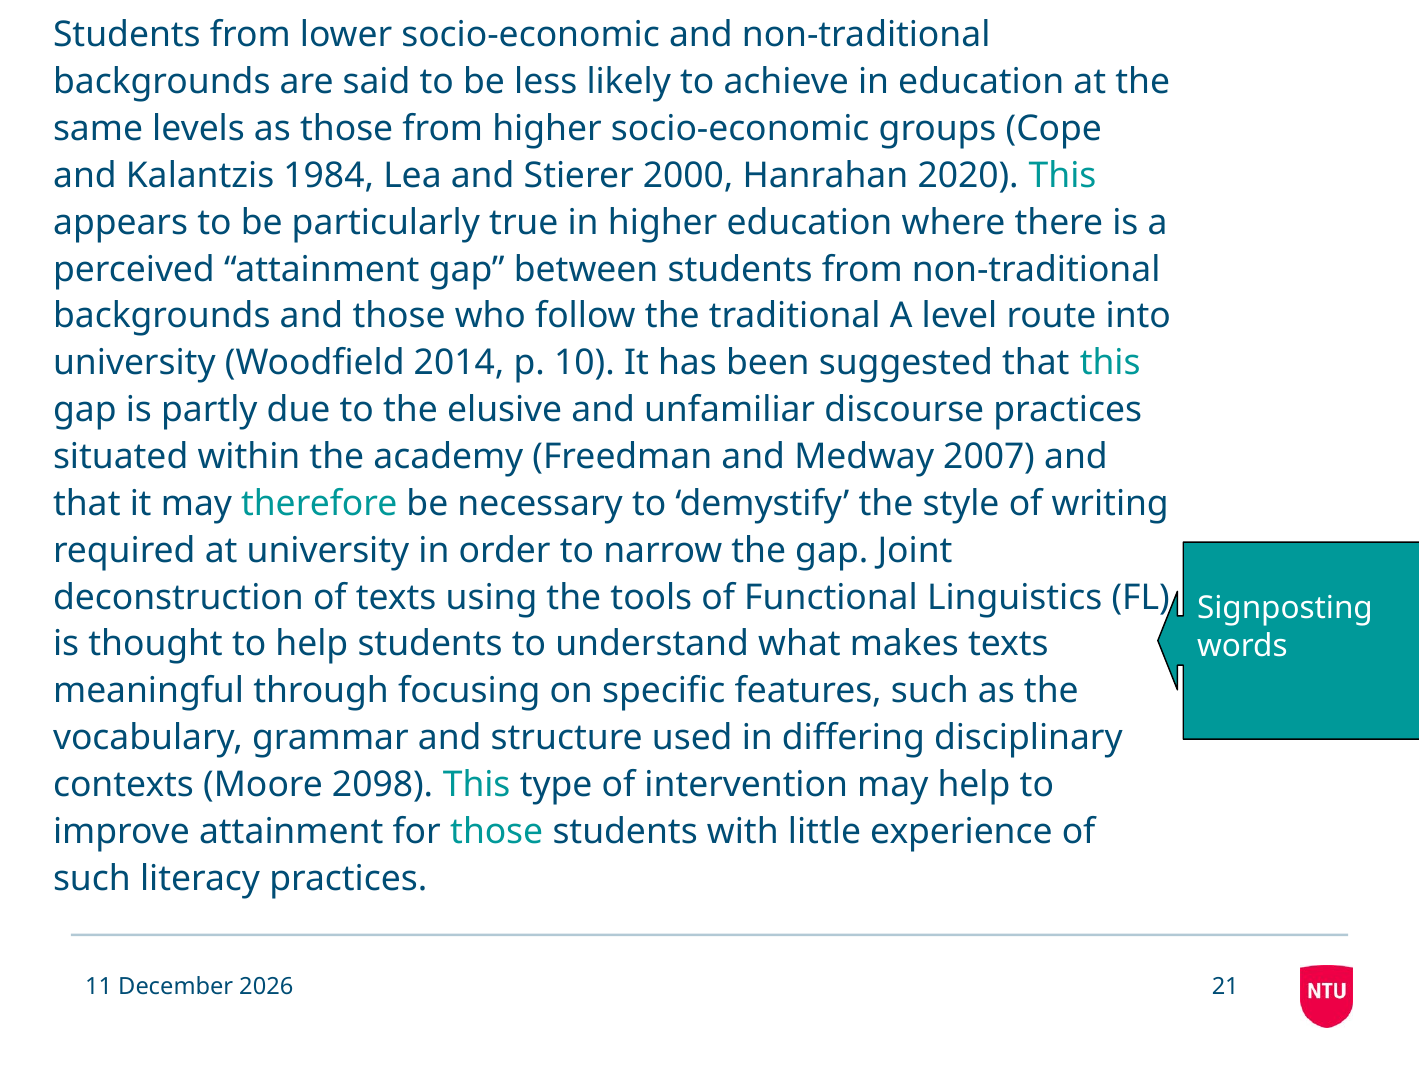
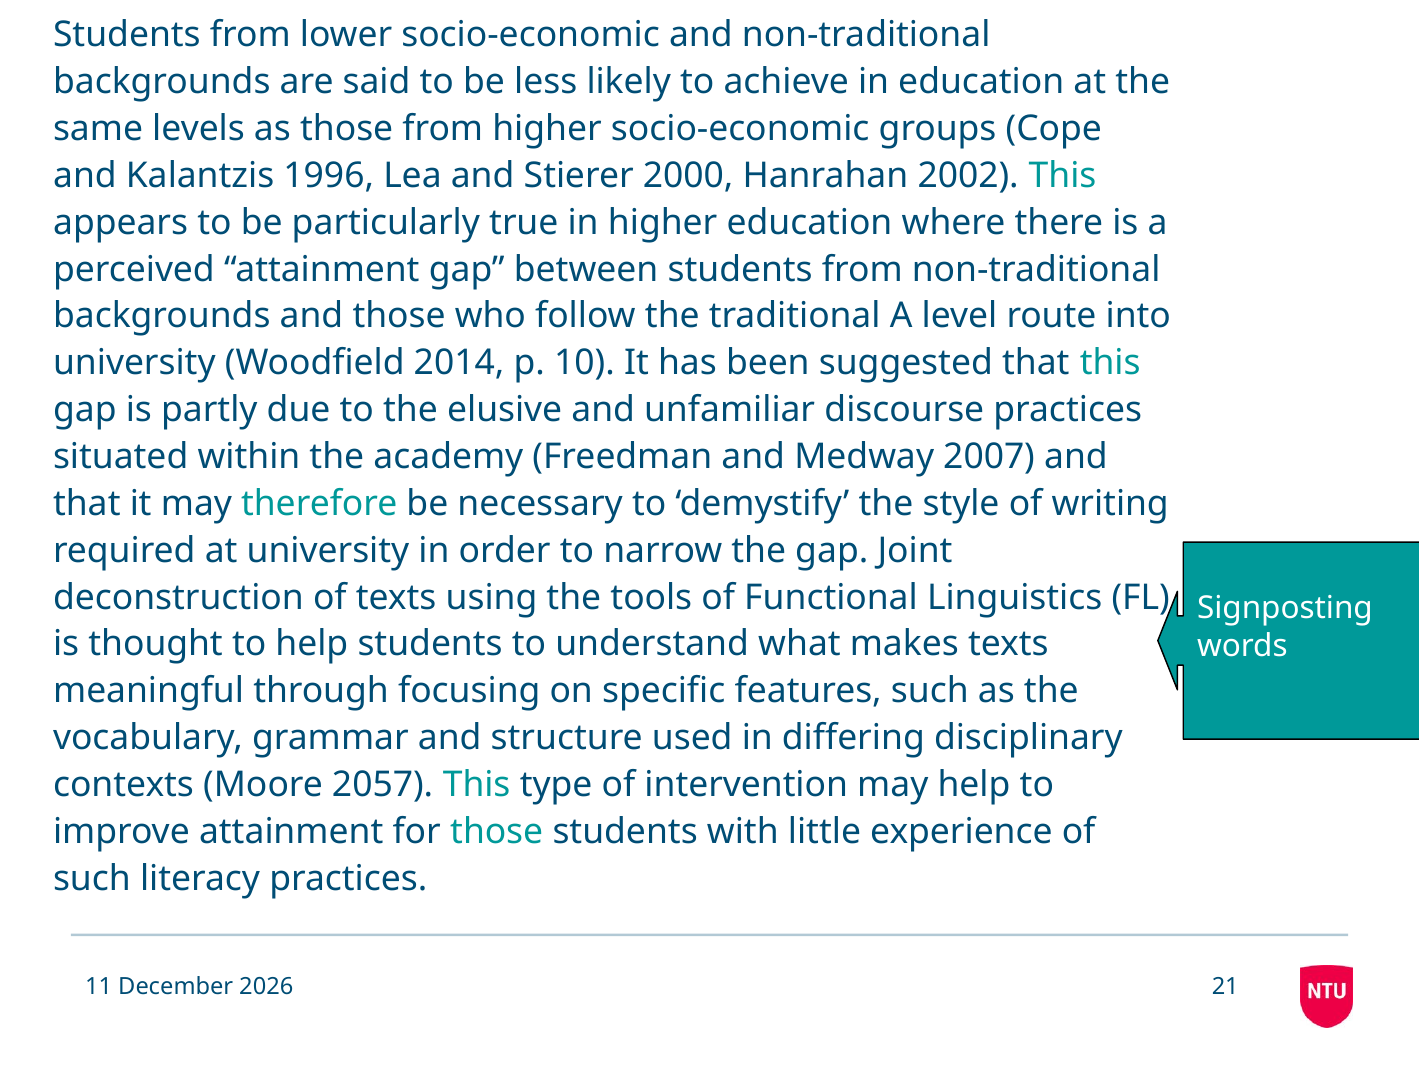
1984: 1984 -> 1996
2020: 2020 -> 2002
2098: 2098 -> 2057
